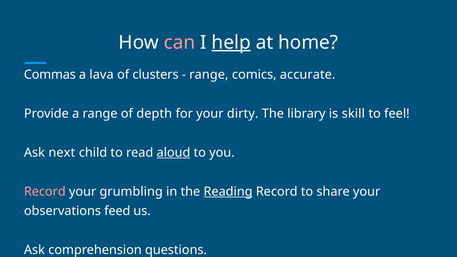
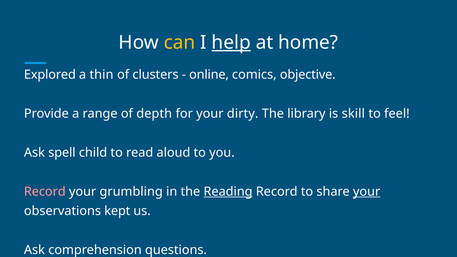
can colour: pink -> yellow
Commas: Commas -> Explored
lava: lava -> thin
range at (209, 75): range -> online
accurate: accurate -> objective
next: next -> spell
aloud underline: present -> none
your at (367, 192) underline: none -> present
feed: feed -> kept
